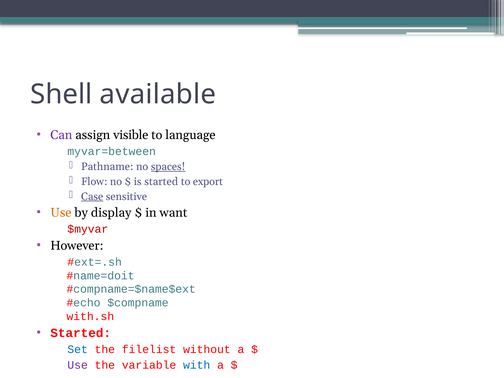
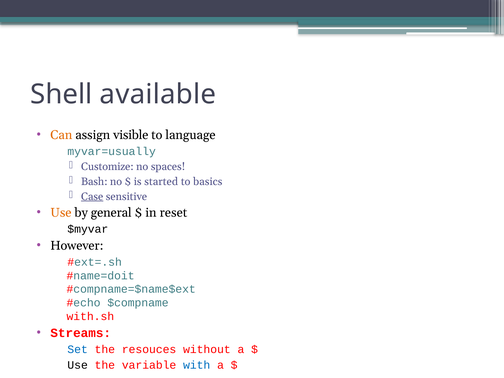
Can colour: purple -> orange
myvar=between: myvar=between -> myvar=usually
Pathname: Pathname -> Customize
spaces underline: present -> none
Flow: Flow -> Bash
export: export -> basics
display: display -> general
want: want -> reset
$myvar colour: red -> black
Started at (81, 333): Started -> Streams
filelist: filelist -> resouces
Use at (78, 365) colour: purple -> black
